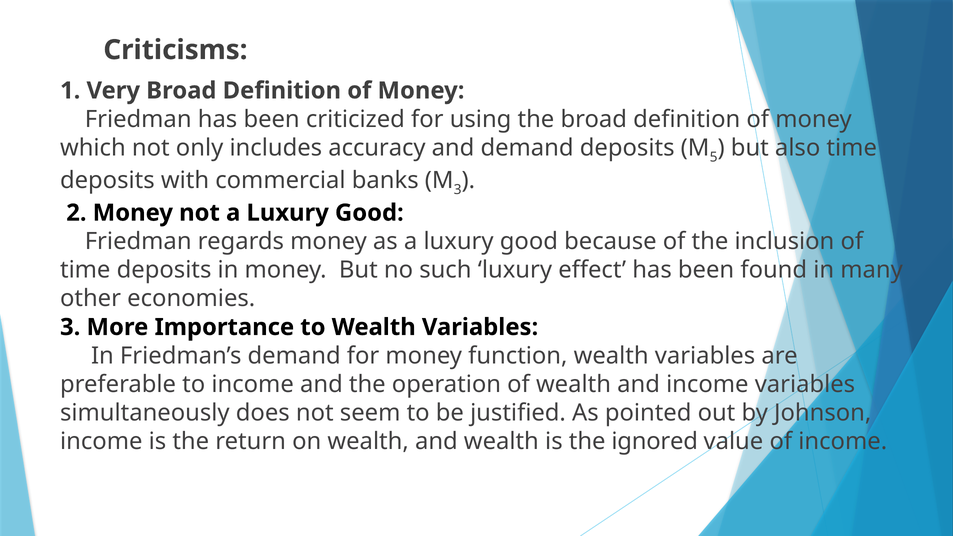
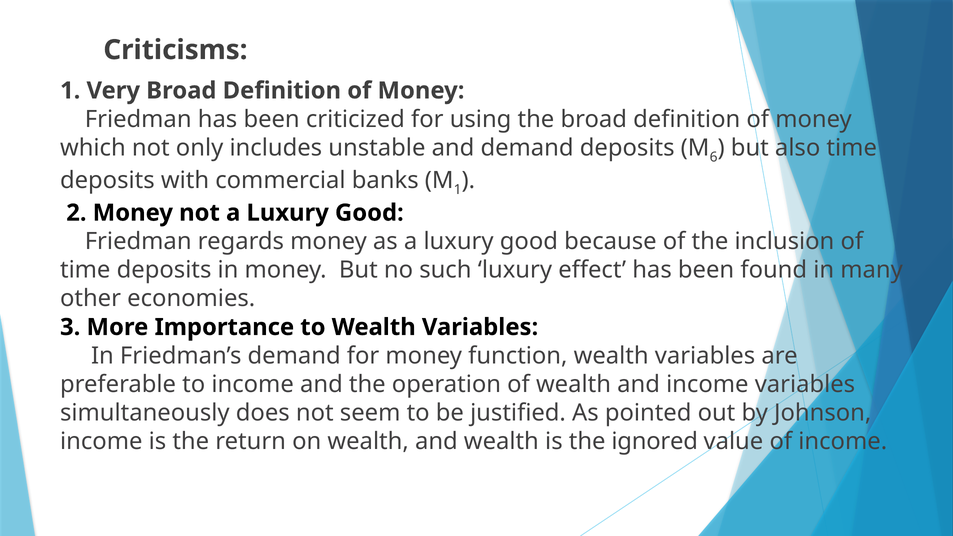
accuracy: accuracy -> unstable
5: 5 -> 6
3 at (458, 190): 3 -> 1
